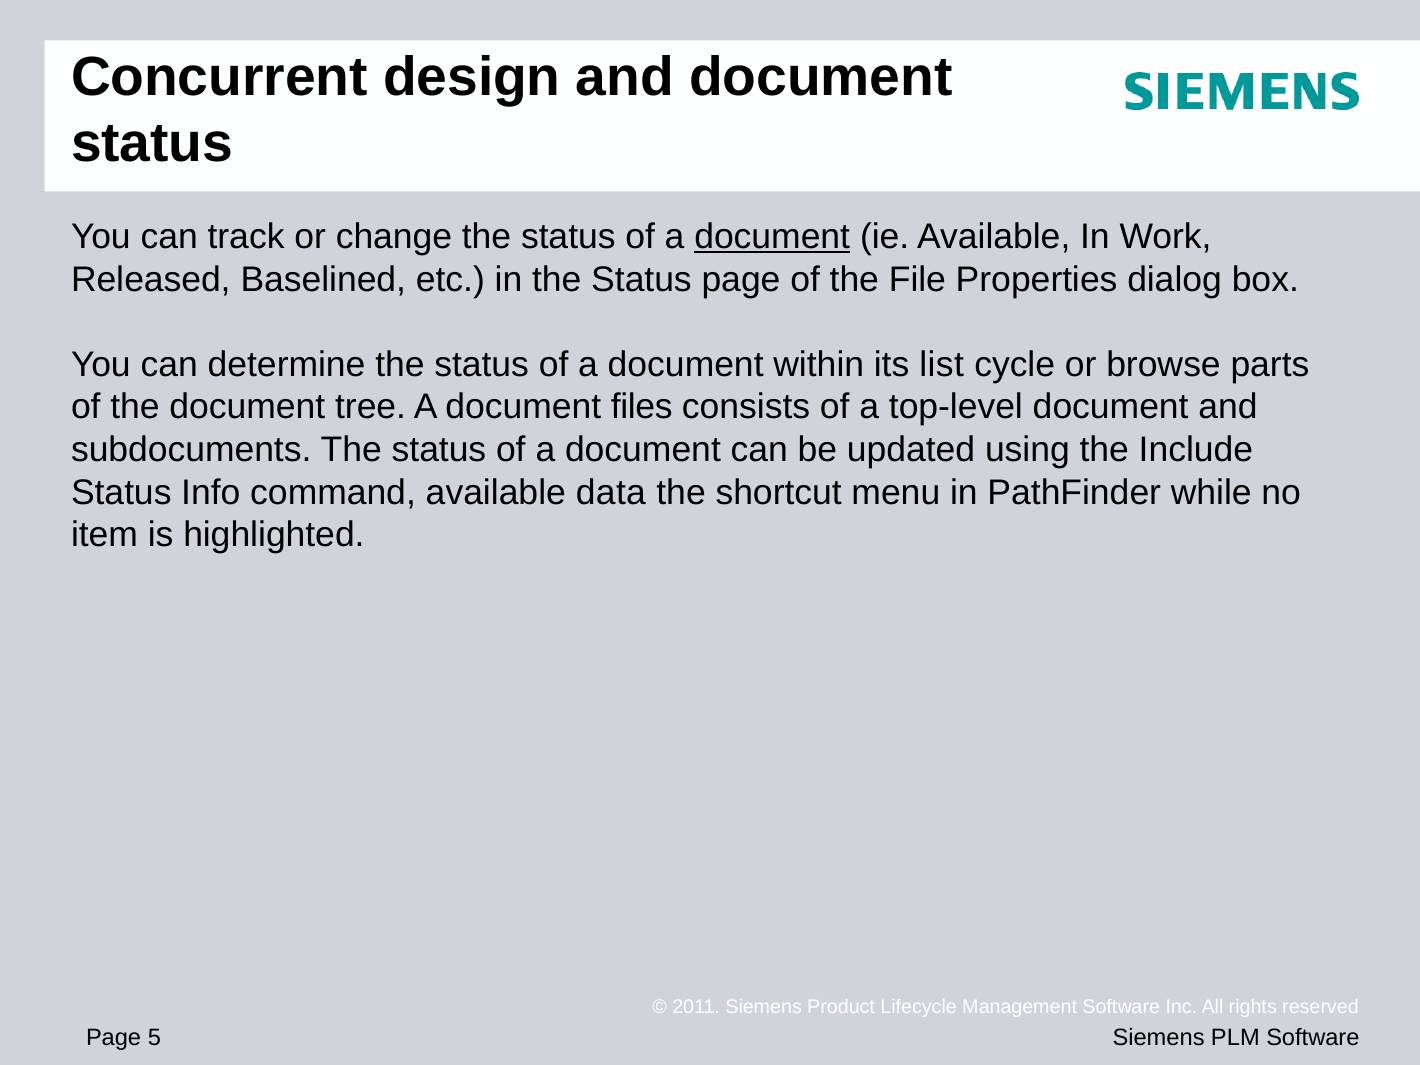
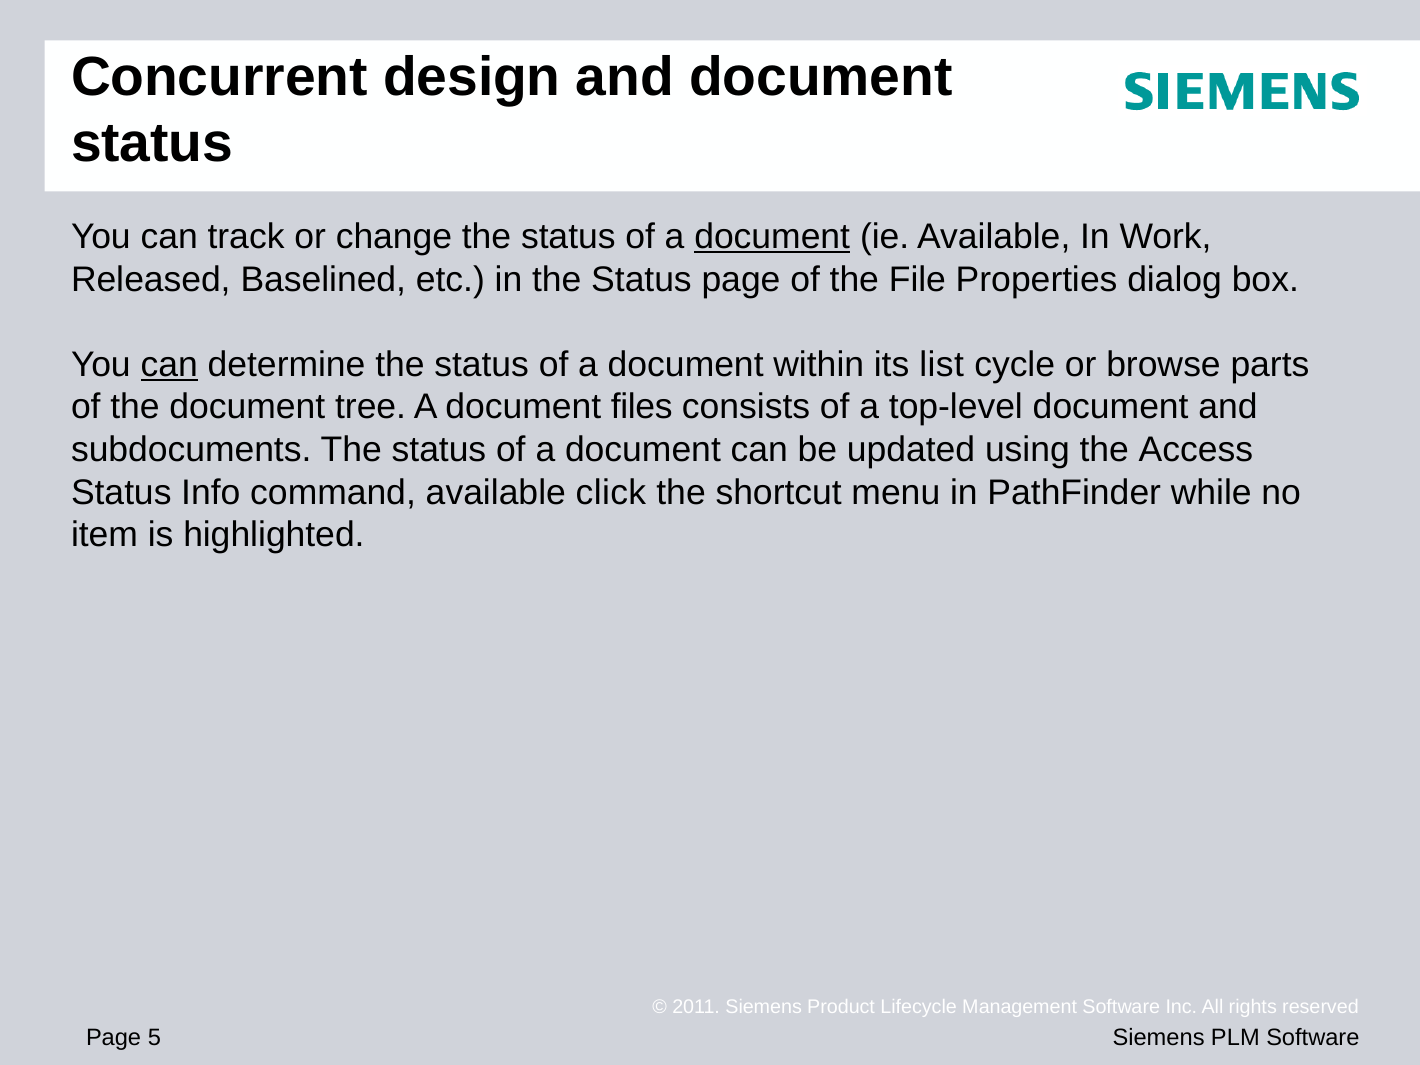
can at (169, 365) underline: none -> present
Include: Include -> Access
data: data -> click
